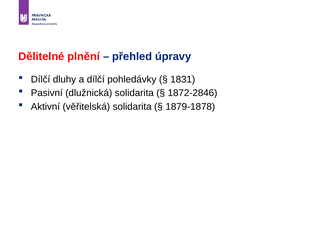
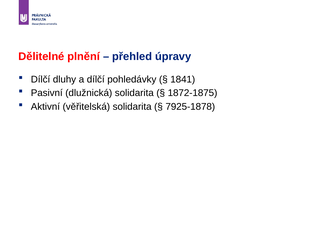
1831: 1831 -> 1841
1872-2846: 1872-2846 -> 1872-1875
1879-1878: 1879-1878 -> 7925-1878
